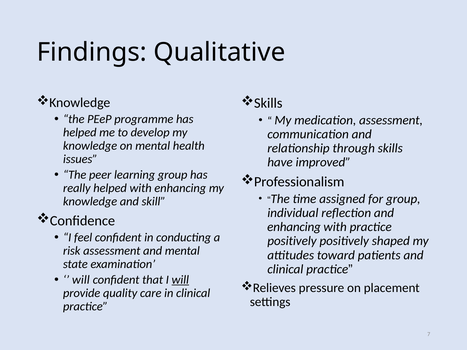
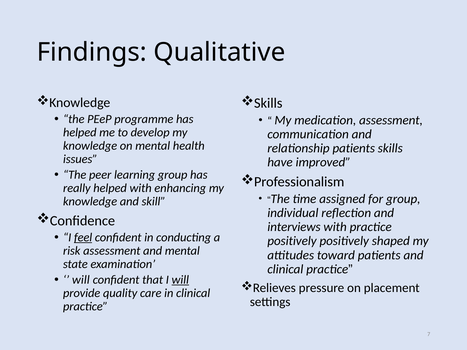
relationship through: through -> patients
enhancing at (294, 227): enhancing -> interviews
feel underline: none -> present
